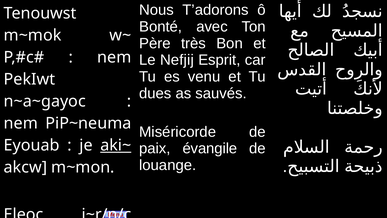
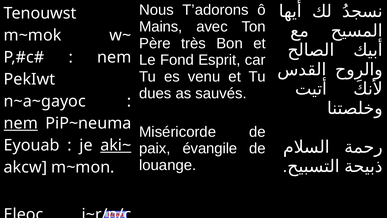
Bonté: Bonté -> Mains
Nefjij: Nefjij -> Fond
nem at (21, 123) underline: none -> present
